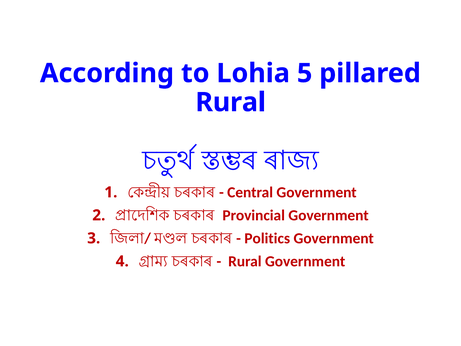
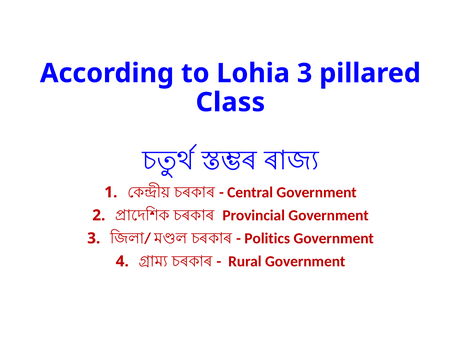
Lohia 5: 5 -> 3
Rural at (231, 102): Rural -> Class
